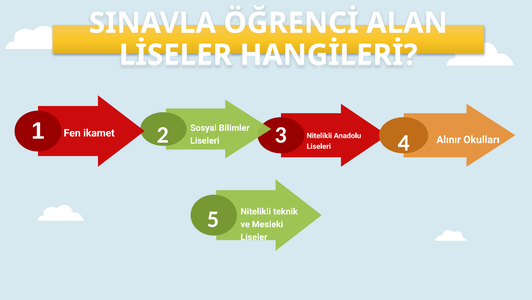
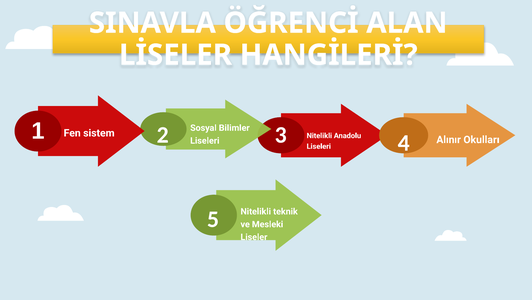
ikamet: ikamet -> sistem
